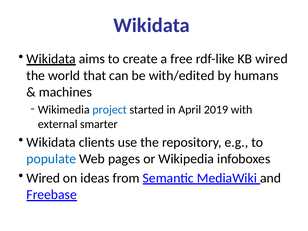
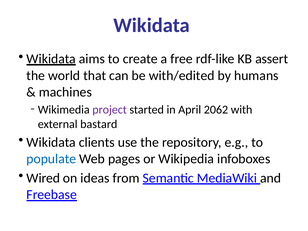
KB wired: wired -> assert
project colour: blue -> purple
2019: 2019 -> 2062
smarter: smarter -> bastard
